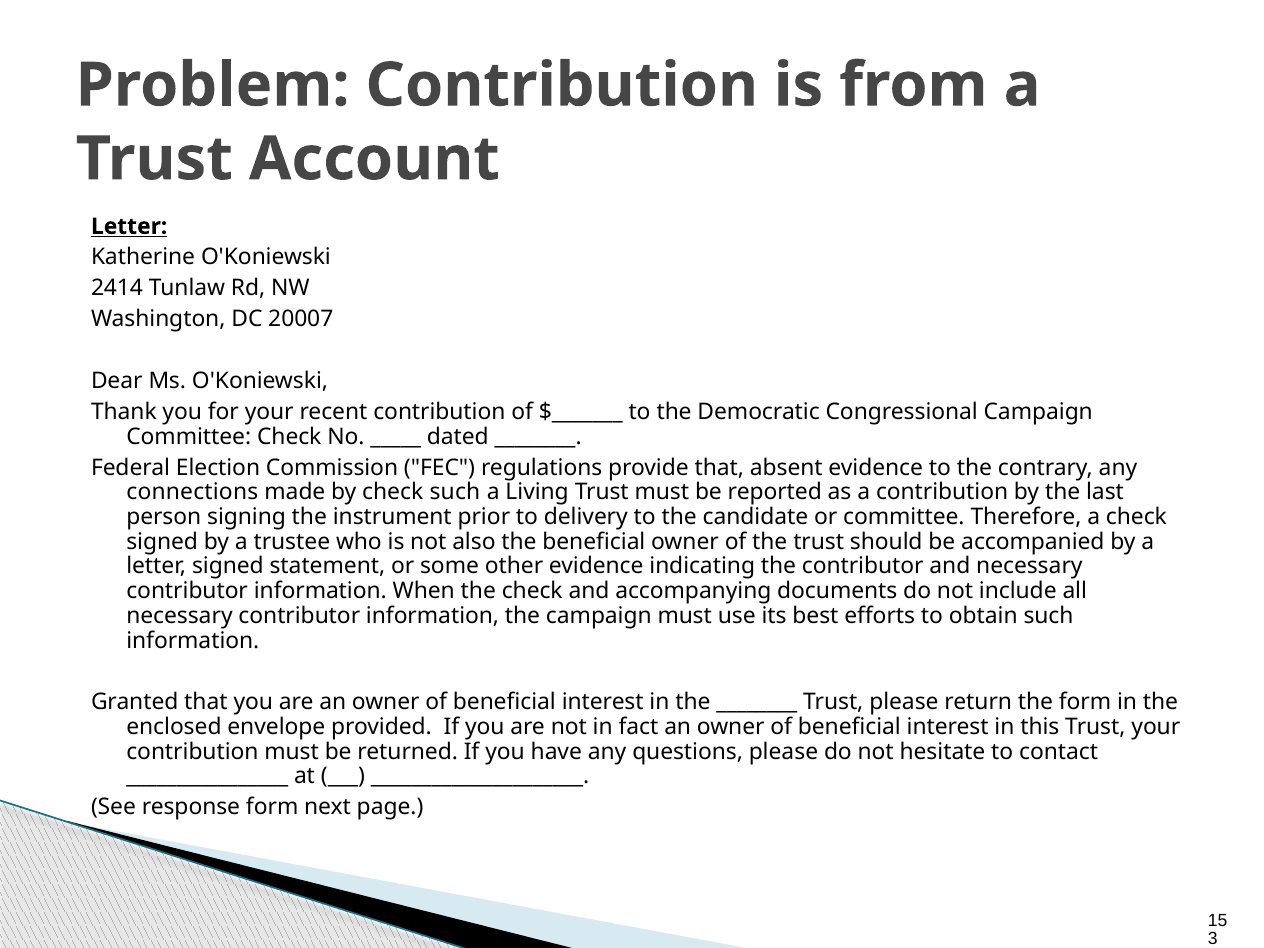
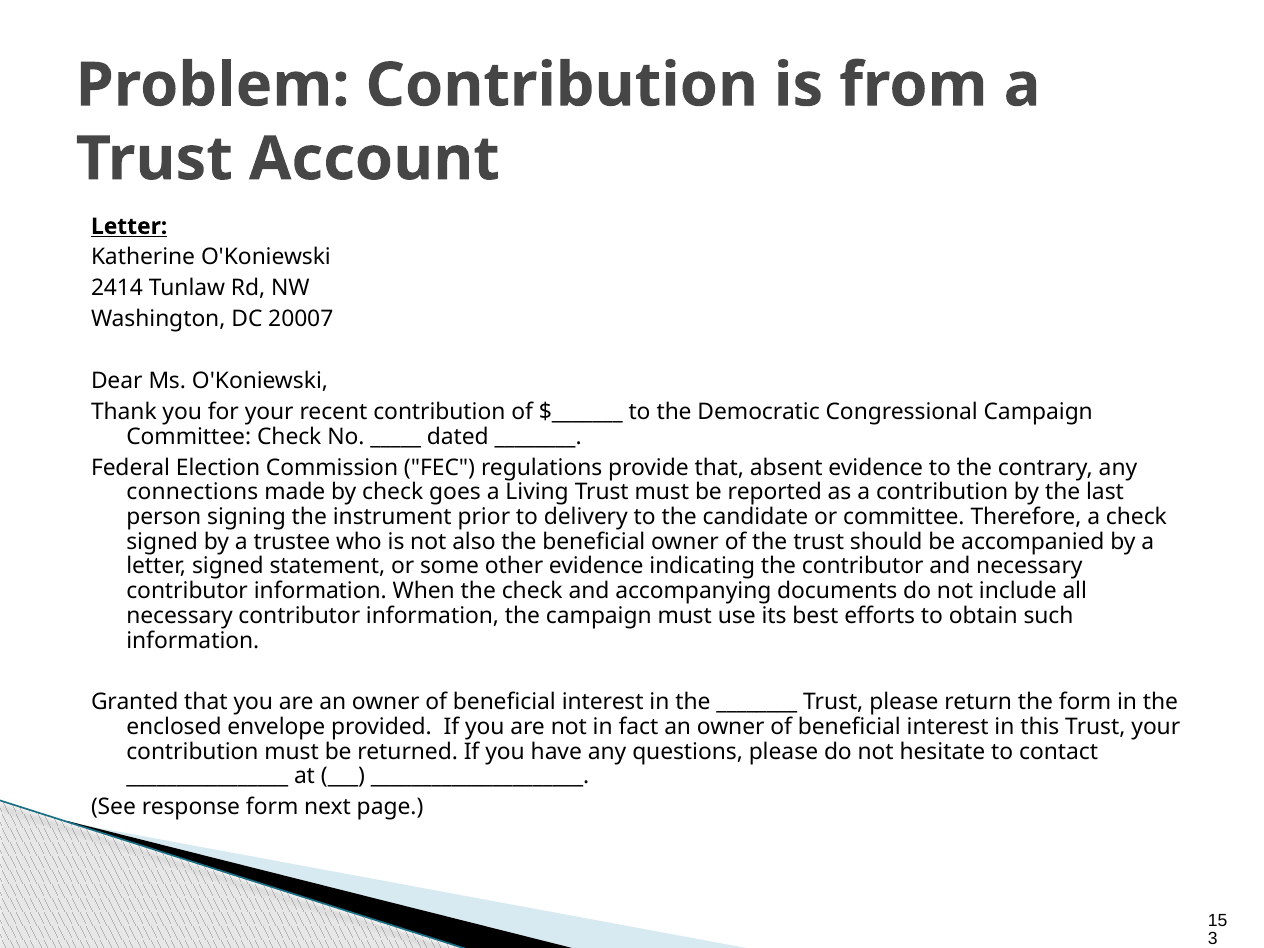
check such: such -> goes
